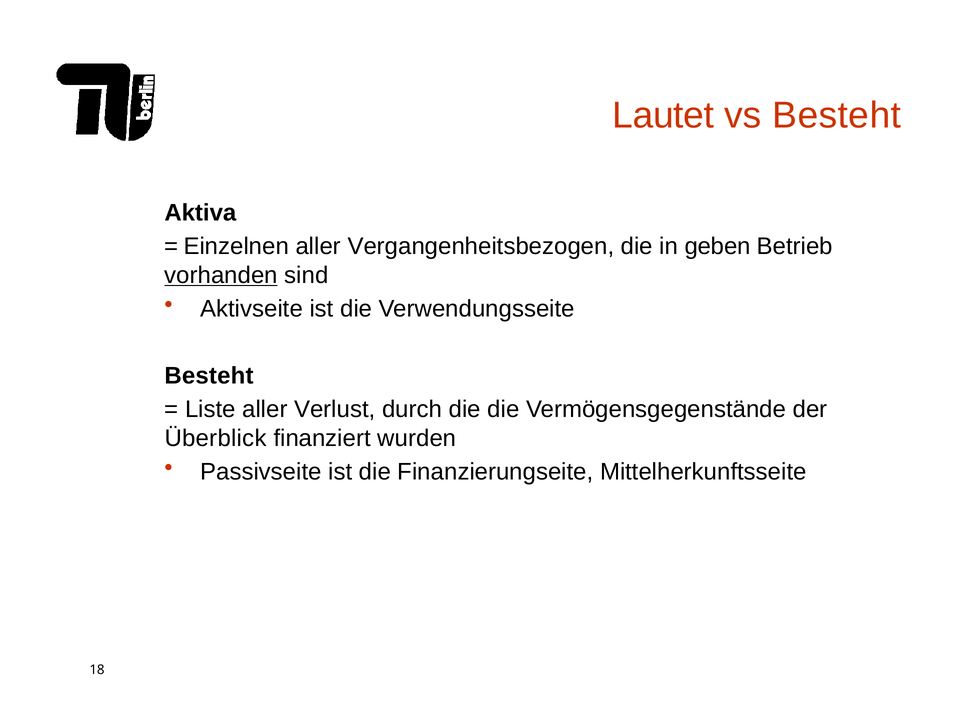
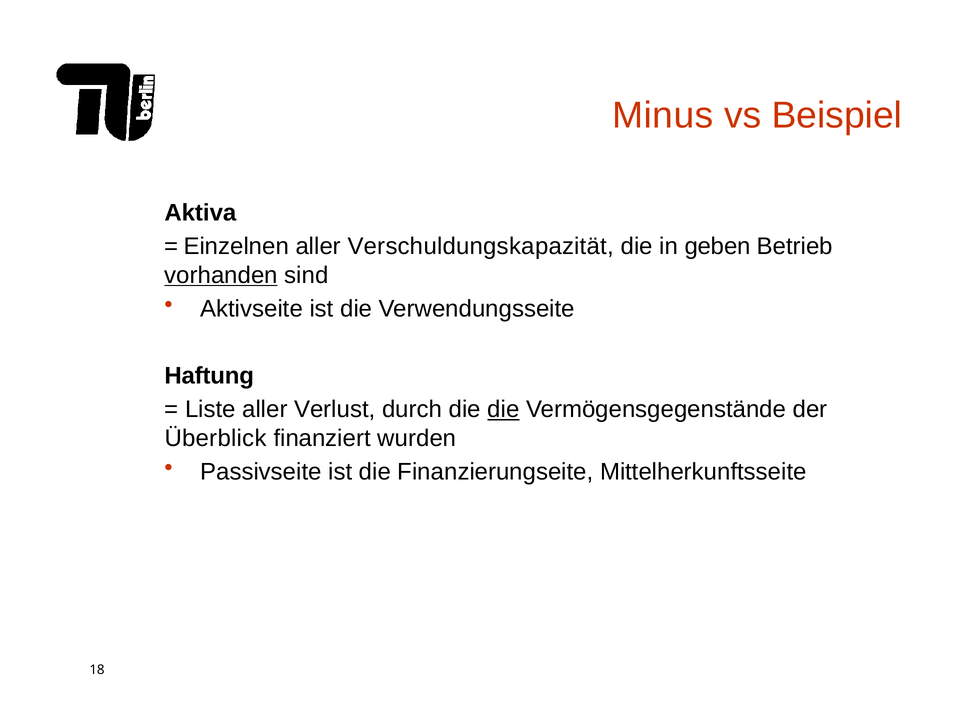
Lautet: Lautet -> Minus
vs Besteht: Besteht -> Beispiel
Vergangenheitsbezogen: Vergangenheitsbezogen -> Verschuldungskapazität
Besteht at (209, 376): Besteht -> Haftung
die at (503, 410) underline: none -> present
